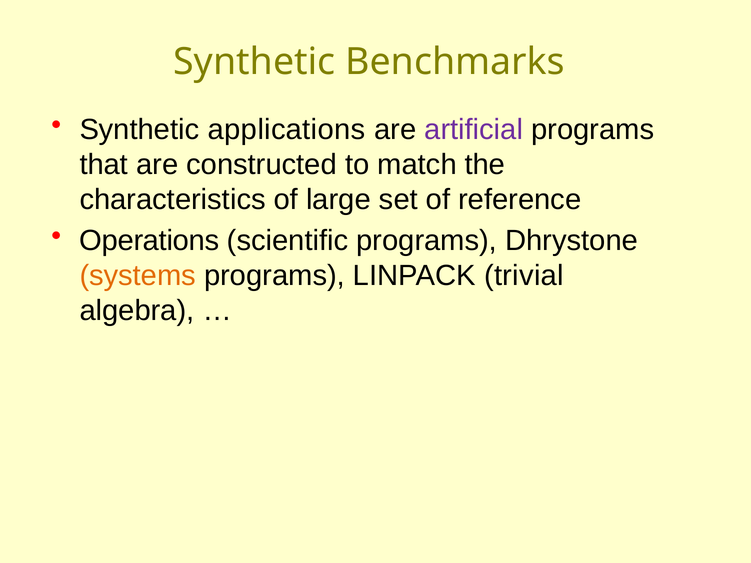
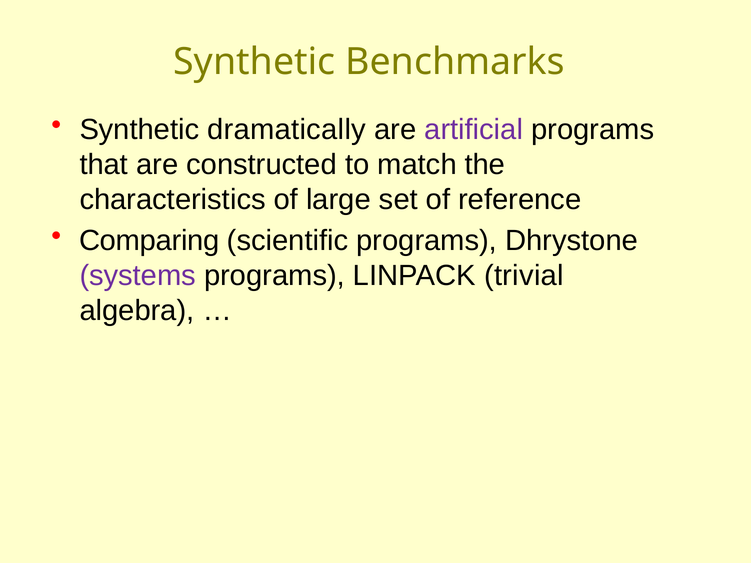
applications: applications -> dramatically
Operations: Operations -> Comparing
systems colour: orange -> purple
